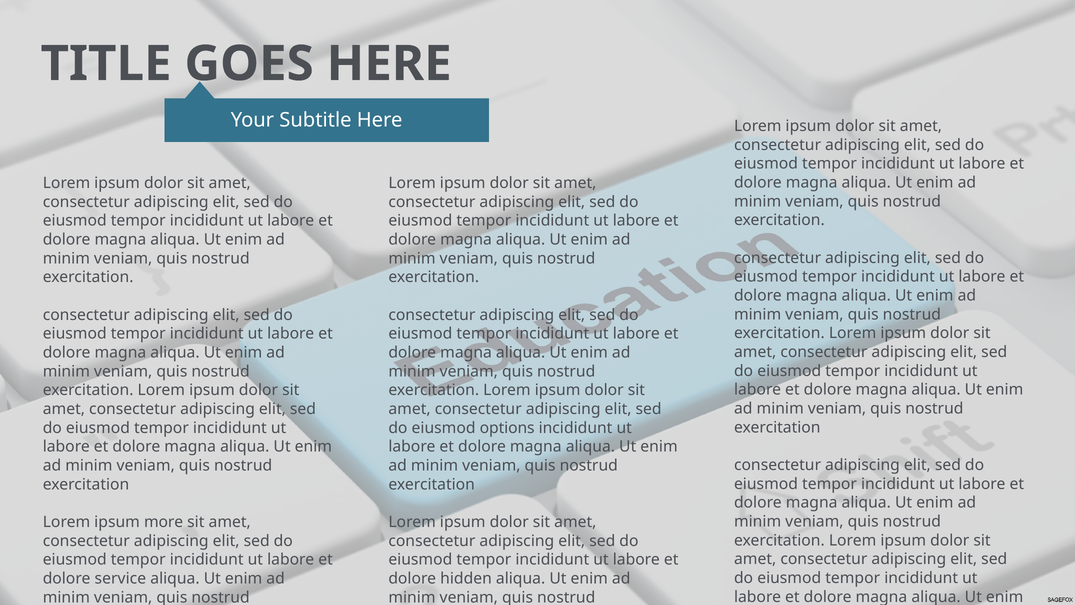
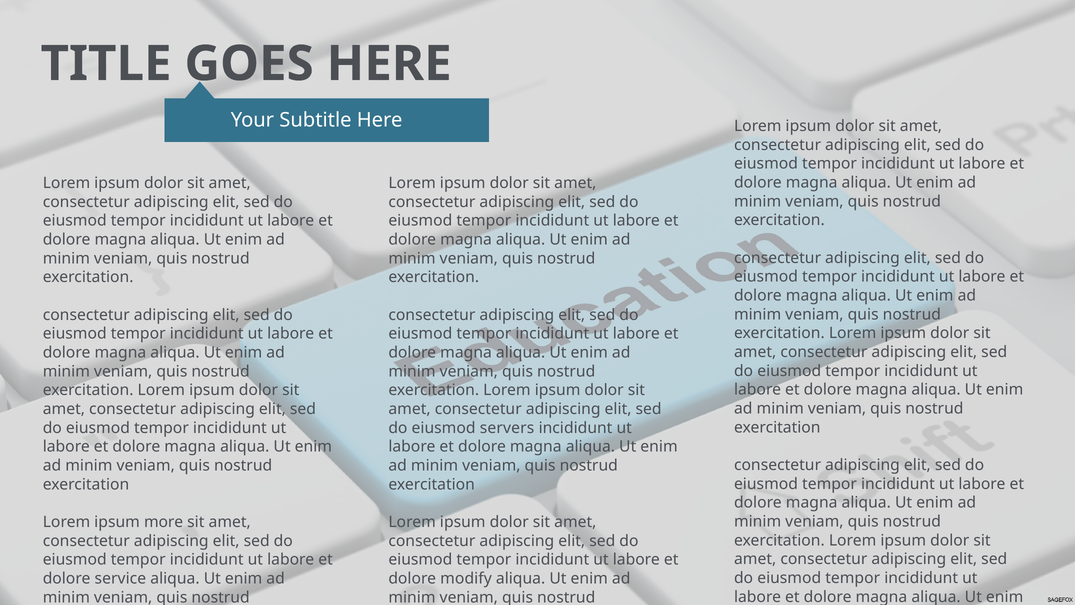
options: options -> servers
hidden: hidden -> modify
